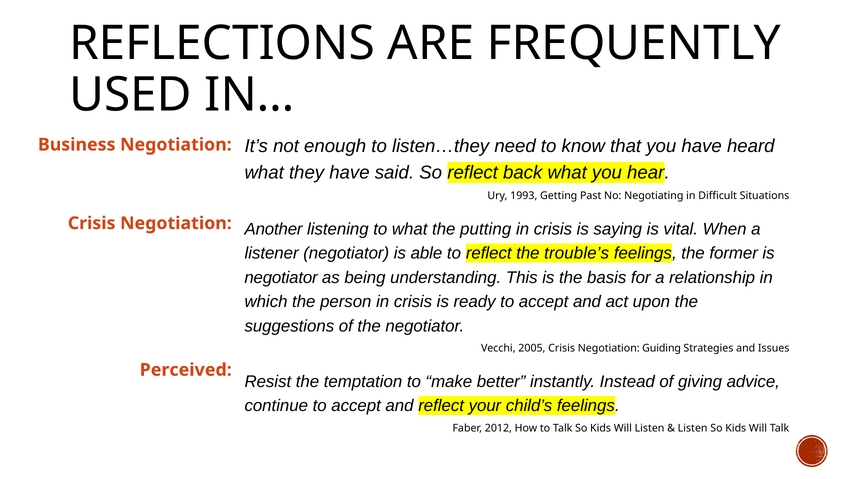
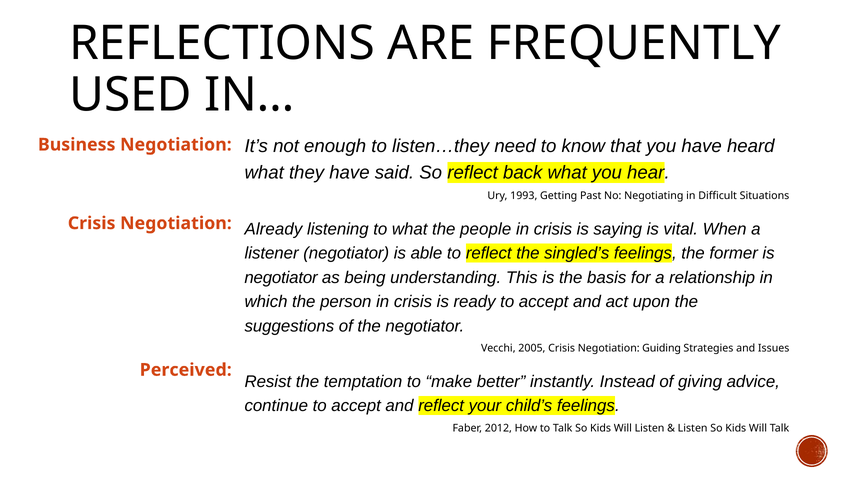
Another: Another -> Already
putting: putting -> people
trouble’s: trouble’s -> singled’s
